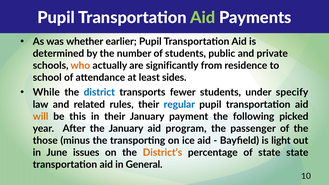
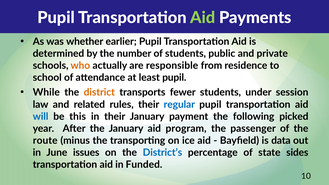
significantly: significantly -> responsible
least sides: sides -> pupil
district colour: blue -> orange
specify: specify -> session
will colour: orange -> blue
those: those -> route
light: light -> data
District’s colour: orange -> blue
state state: state -> sides
General: General -> Funded
